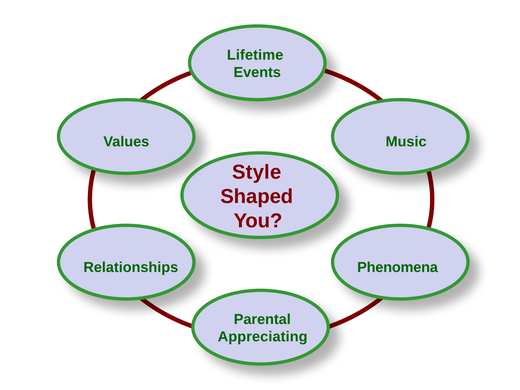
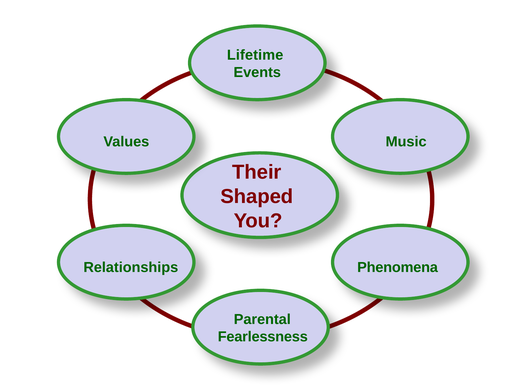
Style: Style -> Their
Appreciating: Appreciating -> Fearlessness
